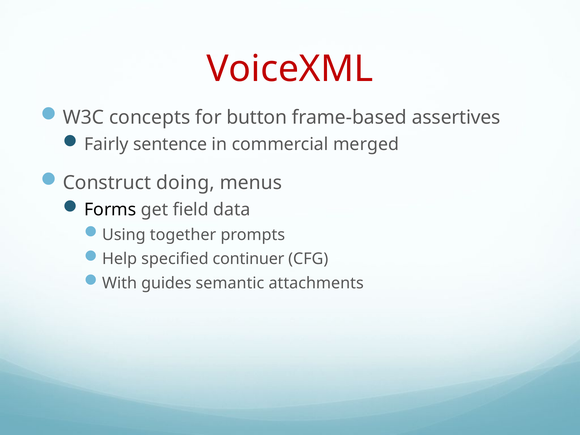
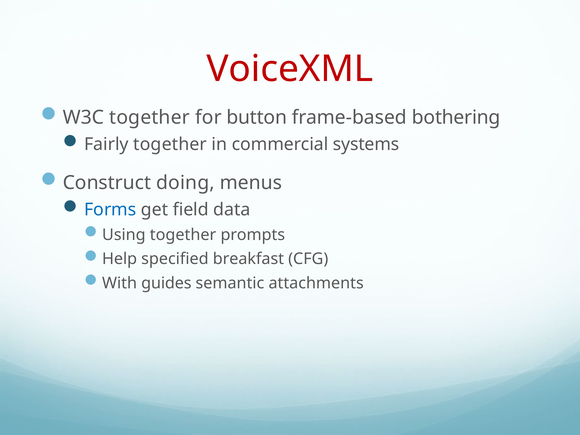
W3C concepts: concepts -> together
assertives: assertives -> bothering
Fairly sentence: sentence -> together
merged: merged -> systems
Forms colour: black -> blue
continuer: continuer -> breakfast
